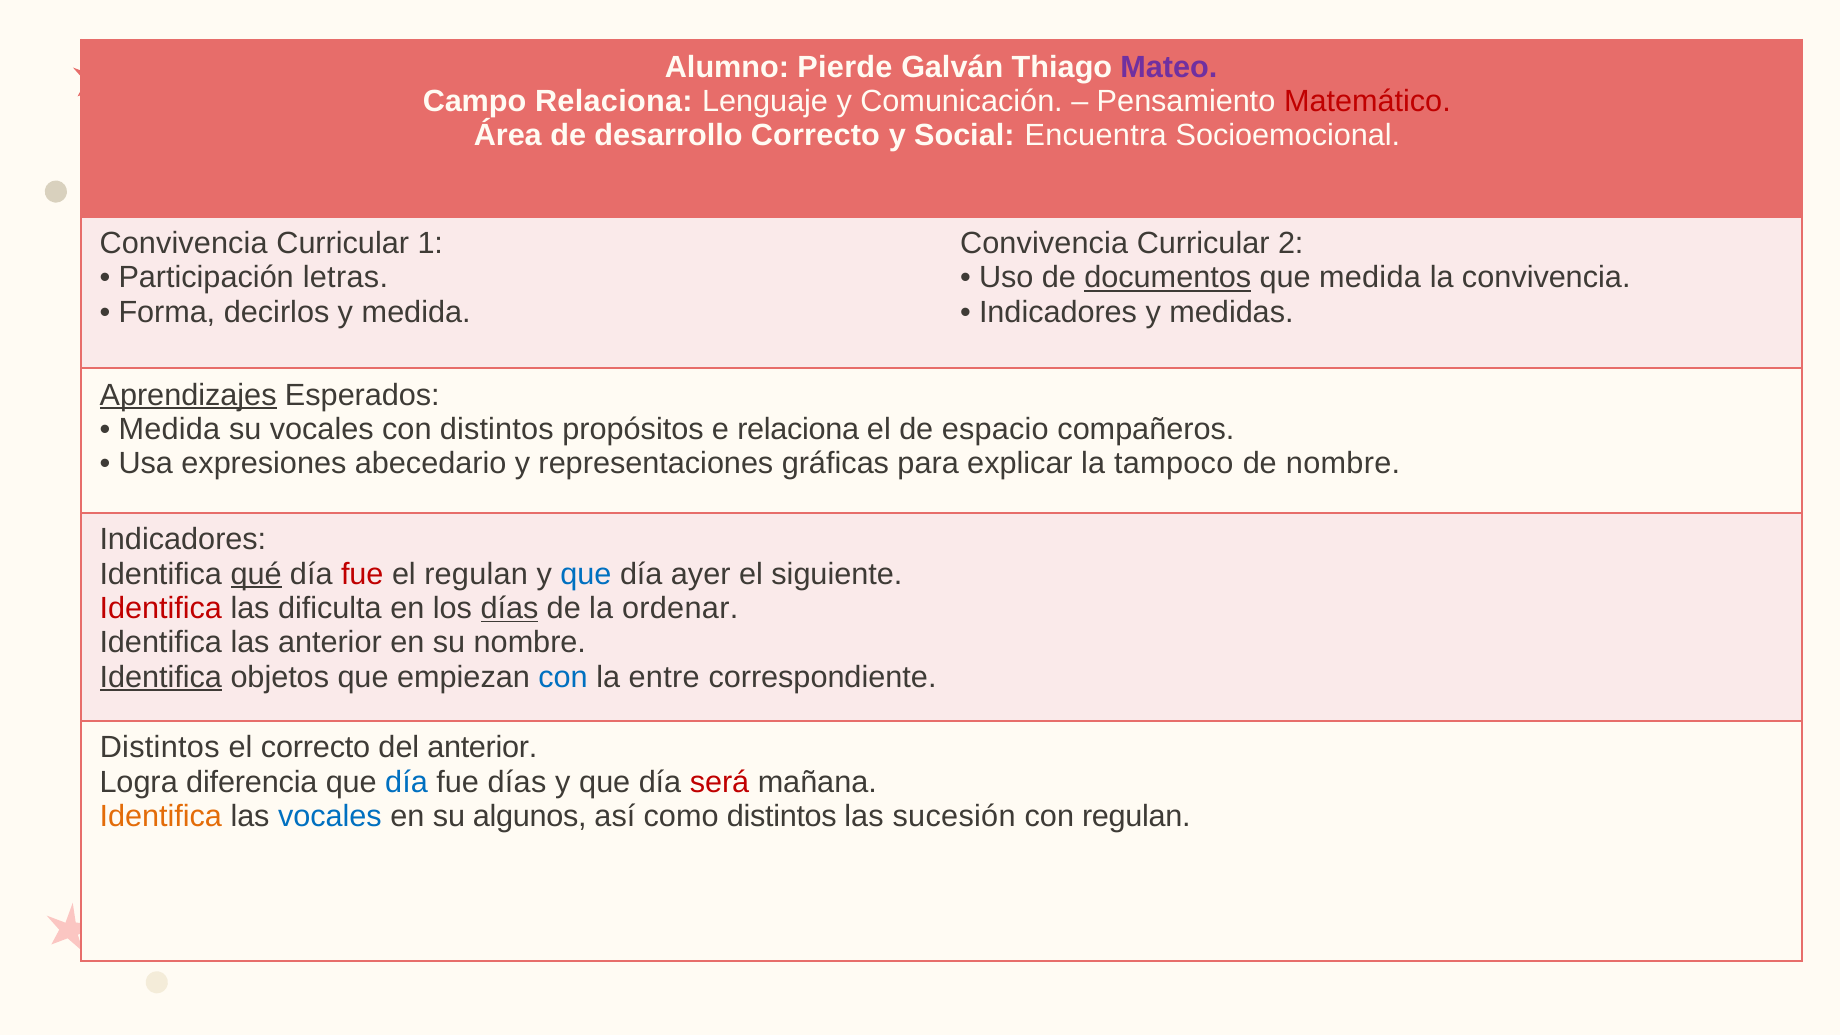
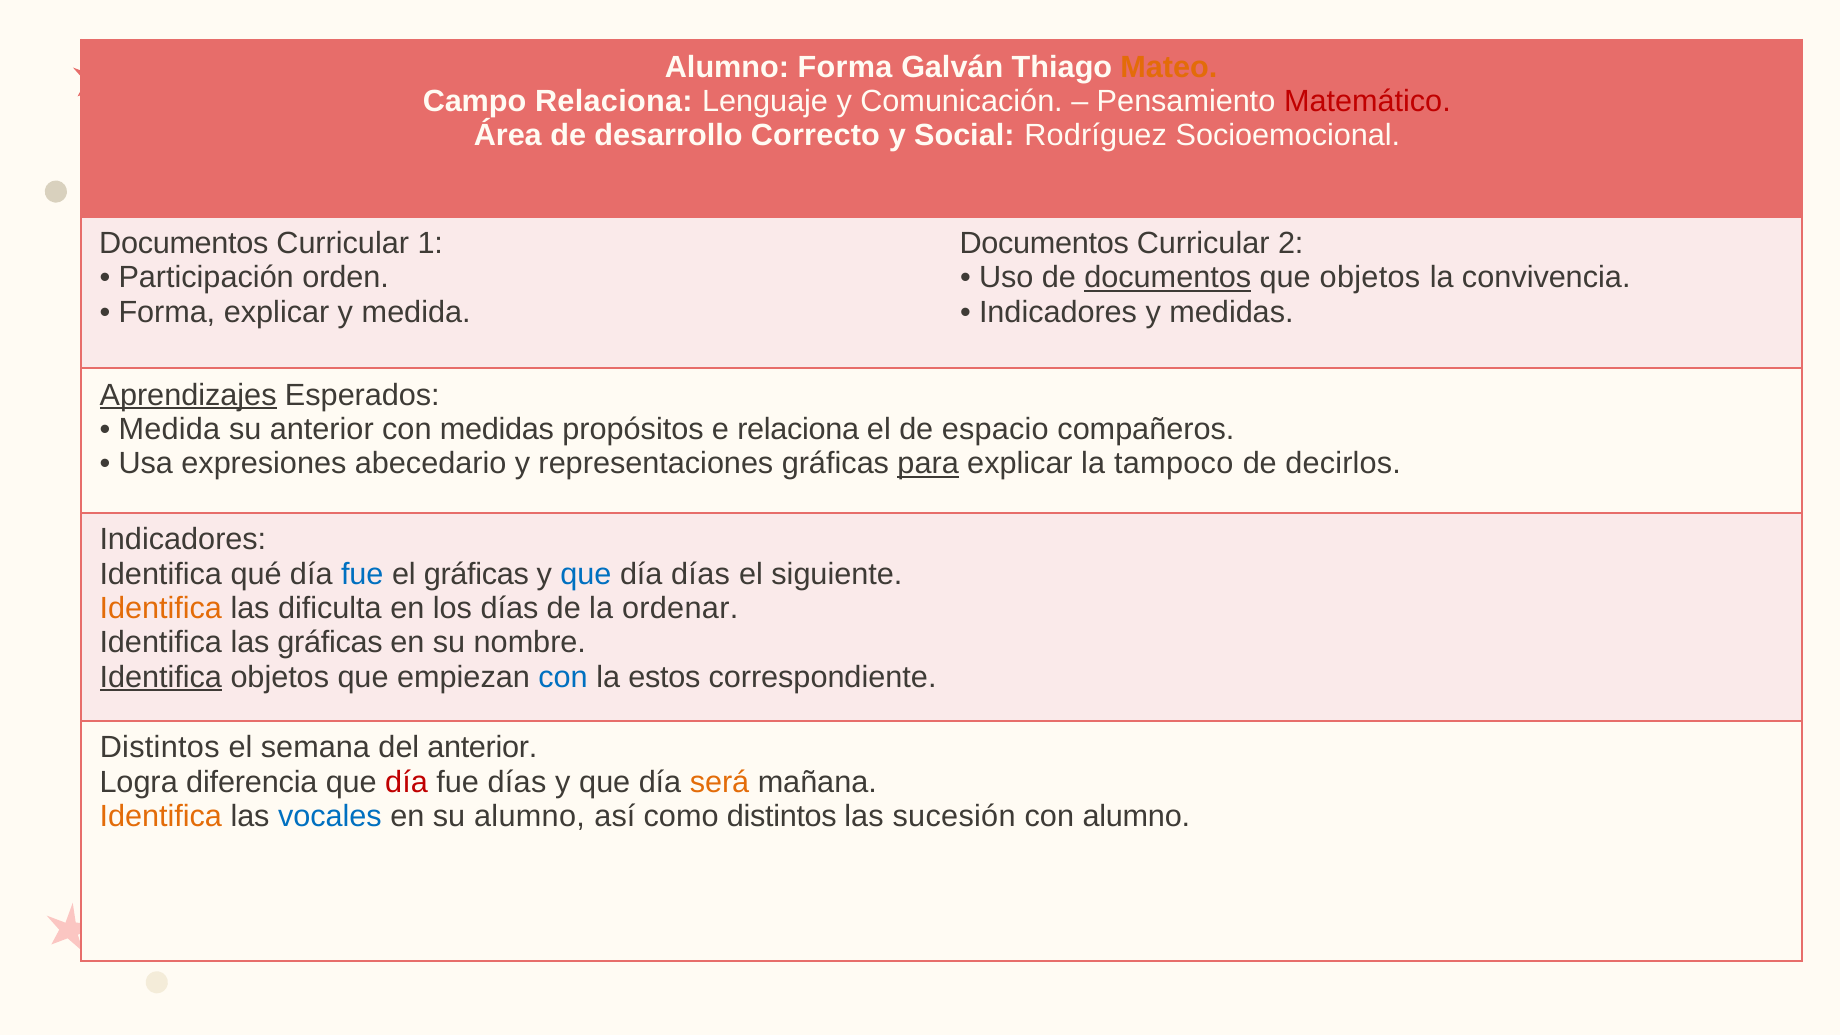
Alumno Pierde: Pierde -> Forma
Mateo colour: purple -> orange
Encuentra: Encuentra -> Rodríguez
Convivencia at (184, 243): Convivencia -> Documentos
Convivencia at (1044, 243): Convivencia -> Documentos
letras: letras -> orden
que medida: medida -> objetos
Forma decirlos: decirlos -> explicar
su vocales: vocales -> anterior
con distintos: distintos -> medidas
para underline: none -> present
de nombre: nombre -> decirlos
qué underline: present -> none
fue at (362, 574) colour: red -> blue
el regulan: regulan -> gráficas
día ayer: ayer -> días
Identifica at (161, 608) colour: red -> orange
días at (510, 608) underline: present -> none
las anterior: anterior -> gráficas
entre: entre -> estos
el correcto: correcto -> semana
día at (407, 782) colour: blue -> red
será colour: red -> orange
su algunos: algunos -> alumno
con regulan: regulan -> alumno
